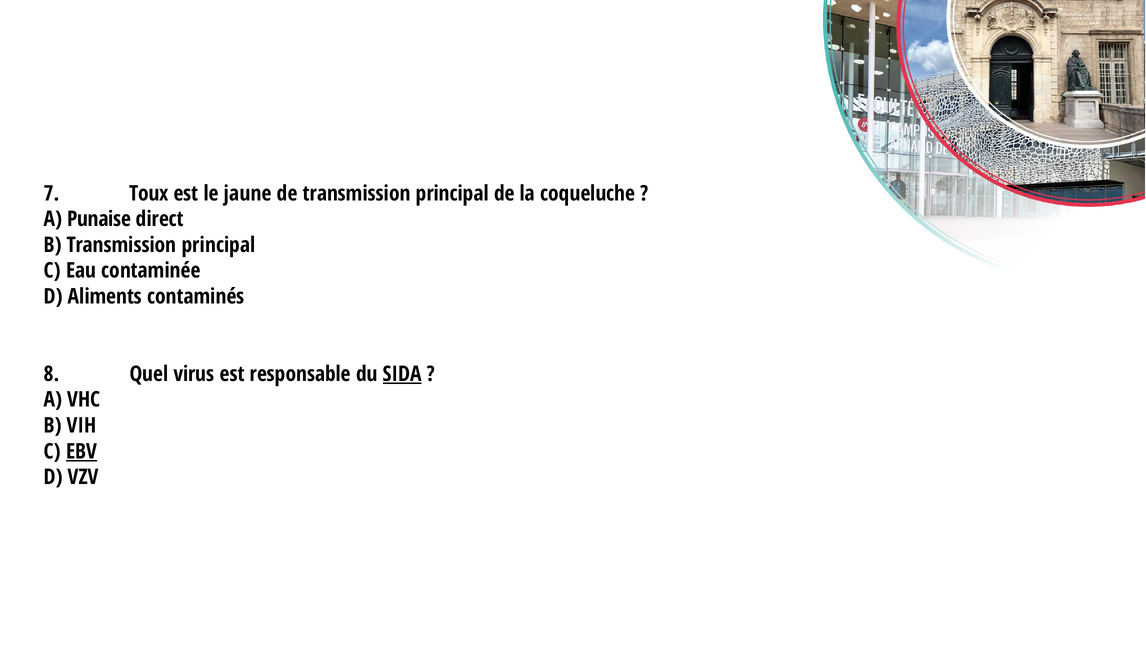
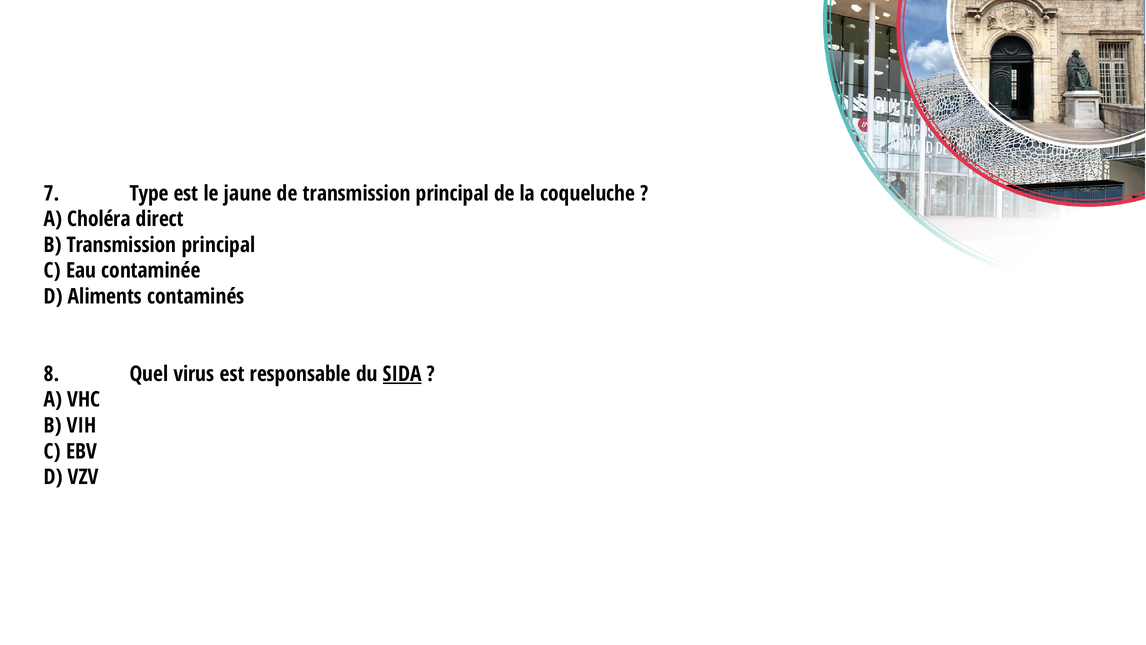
Toux: Toux -> Type
Punaise: Punaise -> Choléra
EBV underline: present -> none
